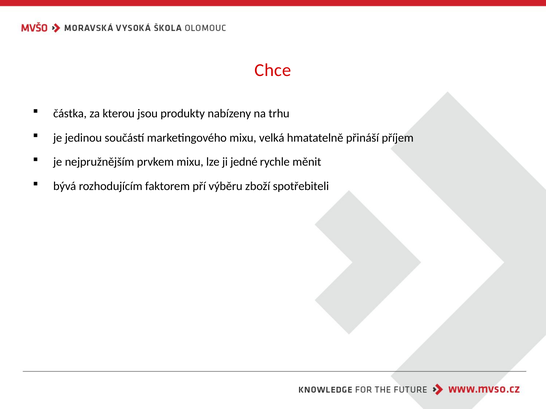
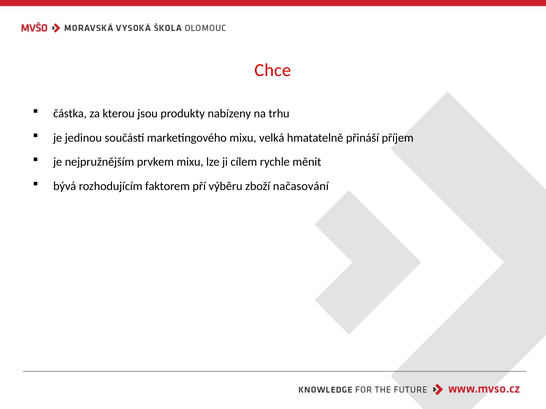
jedné: jedné -> cílem
spotřebiteli: spotřebiteli -> načasování
